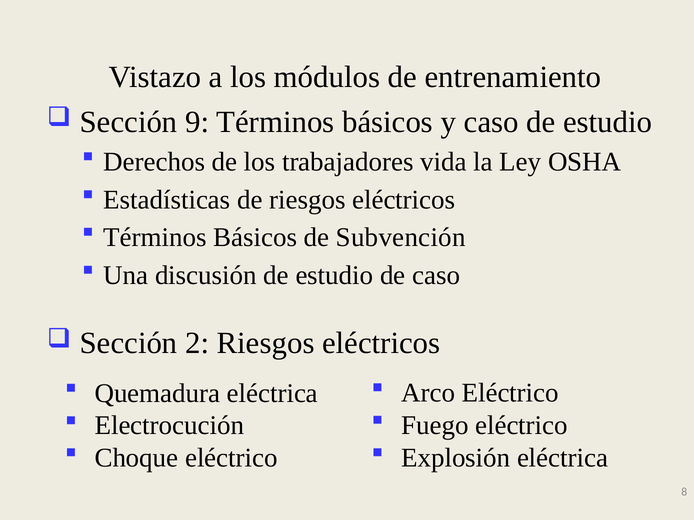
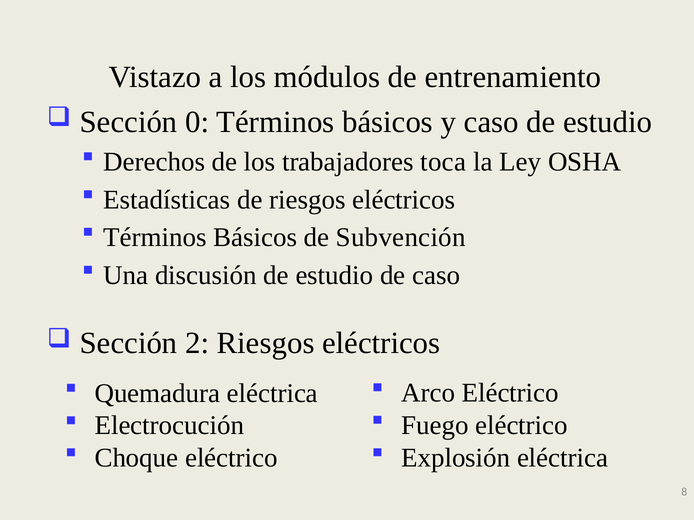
9: 9 -> 0
vida: vida -> toca
